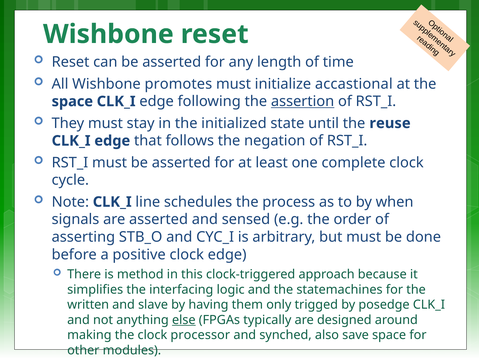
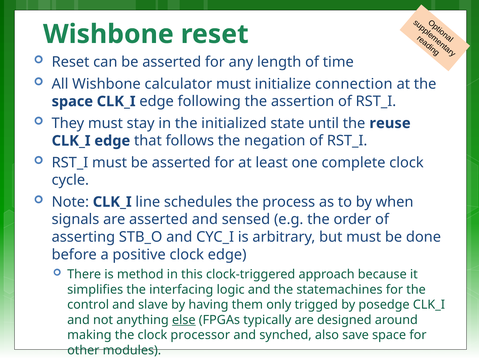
promotes: promotes -> calculator
accastional: accastional -> connection
assertion underline: present -> none
written: written -> control
